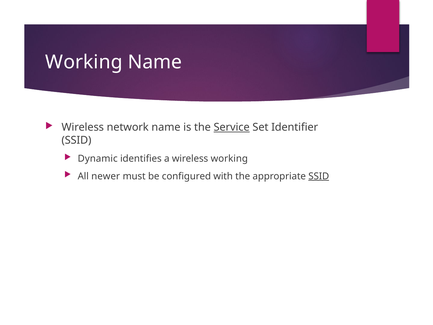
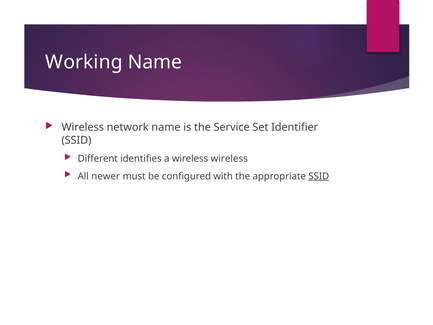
Service underline: present -> none
Dynamic: Dynamic -> Different
wireless working: working -> wireless
